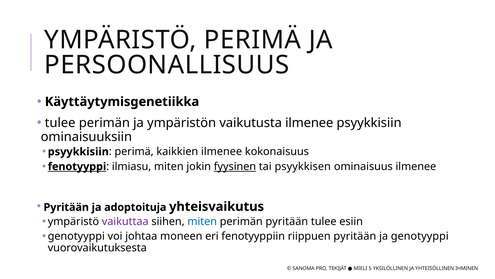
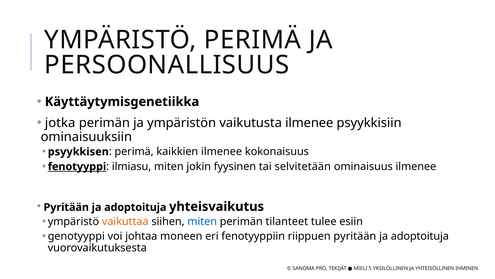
tulee at (60, 123): tulee -> jotka
psyykkisiin at (78, 151): psyykkisiin -> psyykkisen
fyysinen underline: present -> none
psyykkisen: psyykkisen -> selvitetään
vaikuttaa colour: purple -> orange
perimän pyritään: pyritään -> tilanteet
genotyyppi at (420, 236): genotyyppi -> adoptoituja
